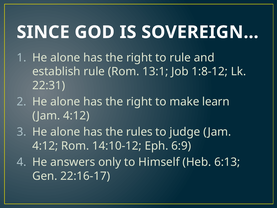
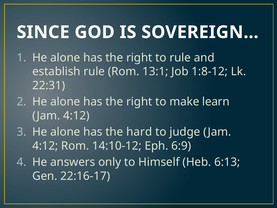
rules: rules -> hard
